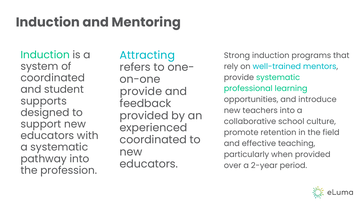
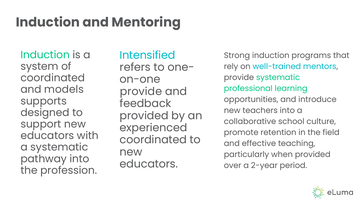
Attracting: Attracting -> Intensified
student: student -> models
